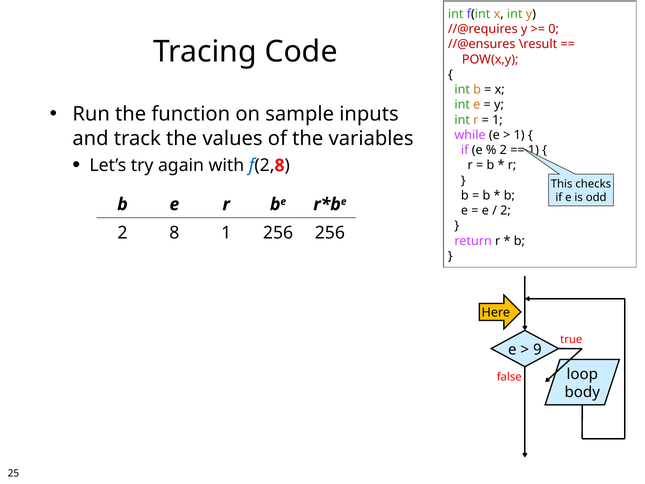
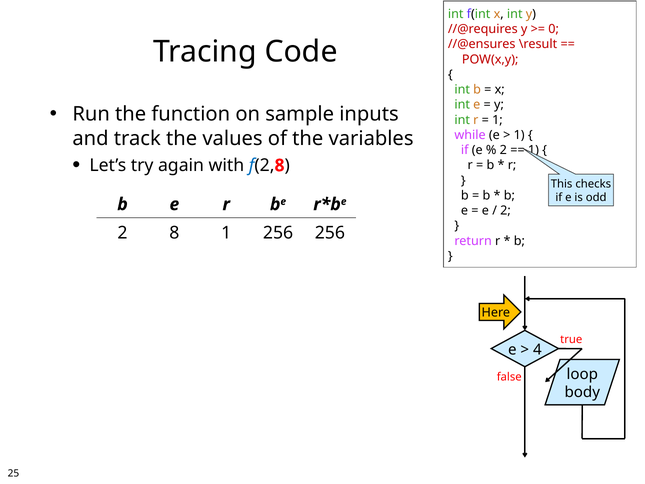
9 at (537, 349): 9 -> 4
